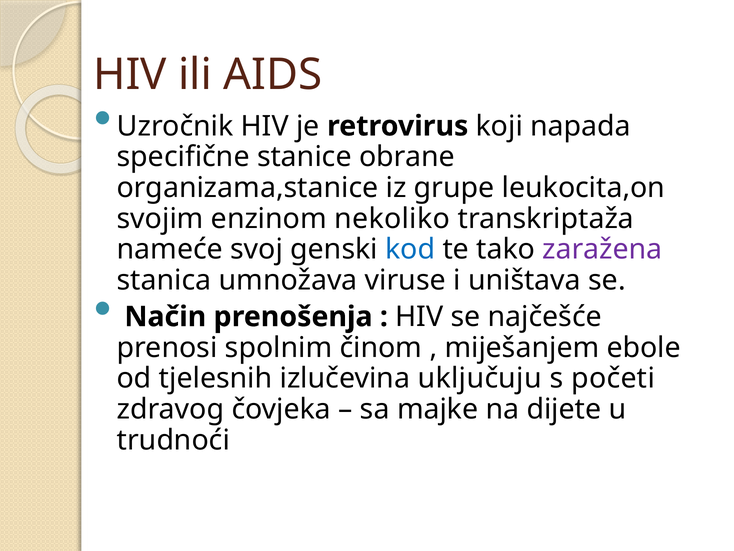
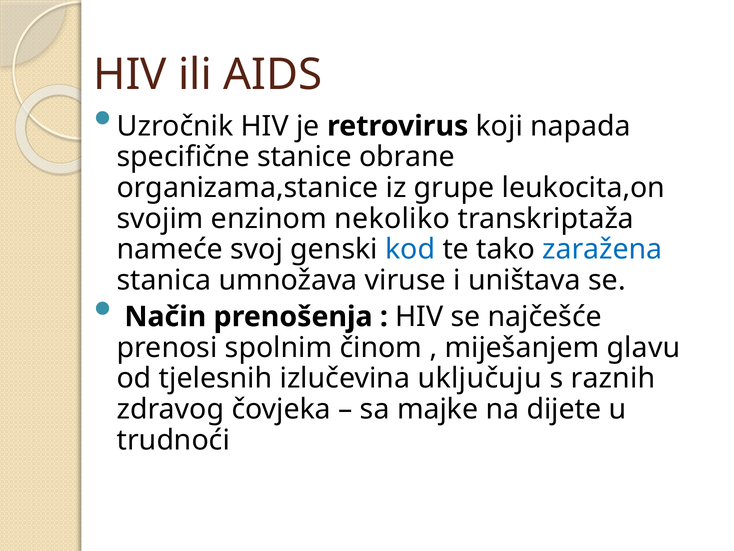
zaražena colour: purple -> blue
ebole: ebole -> glavu
početi: početi -> raznih
